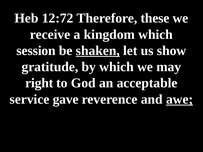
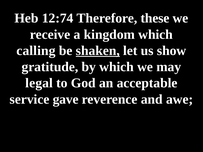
12:72: 12:72 -> 12:74
session: session -> calling
right: right -> legal
awe underline: present -> none
